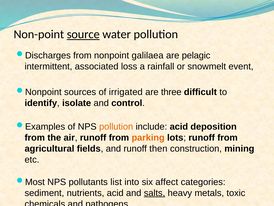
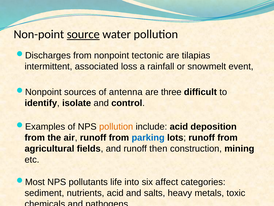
galilaea: galilaea -> tectonic
pelagic: pelagic -> tilapias
irrigated: irrigated -> antenna
parking colour: orange -> blue
list: list -> life
salts underline: present -> none
